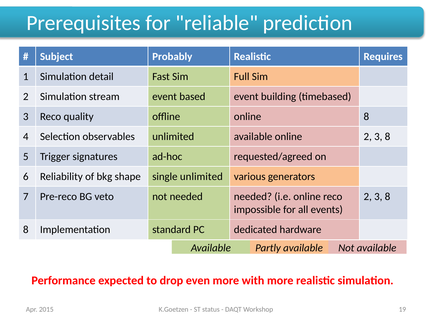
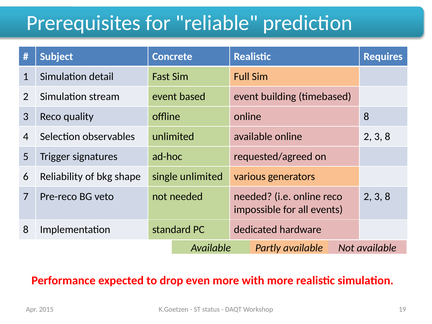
Probably: Probably -> Concrete
